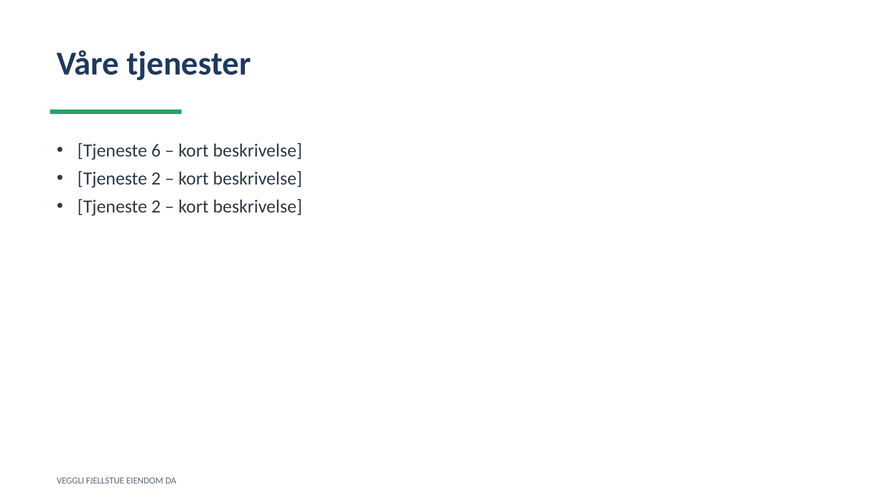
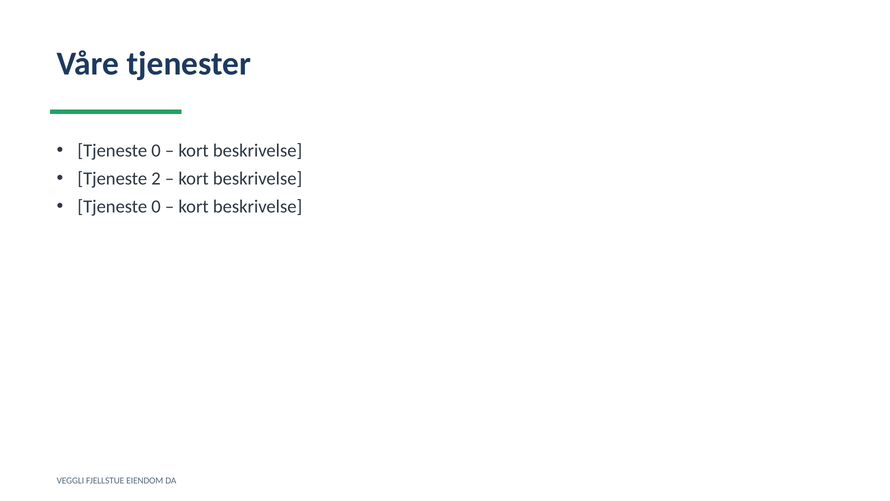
6 at (156, 151): 6 -> 0
2 at (156, 206): 2 -> 0
